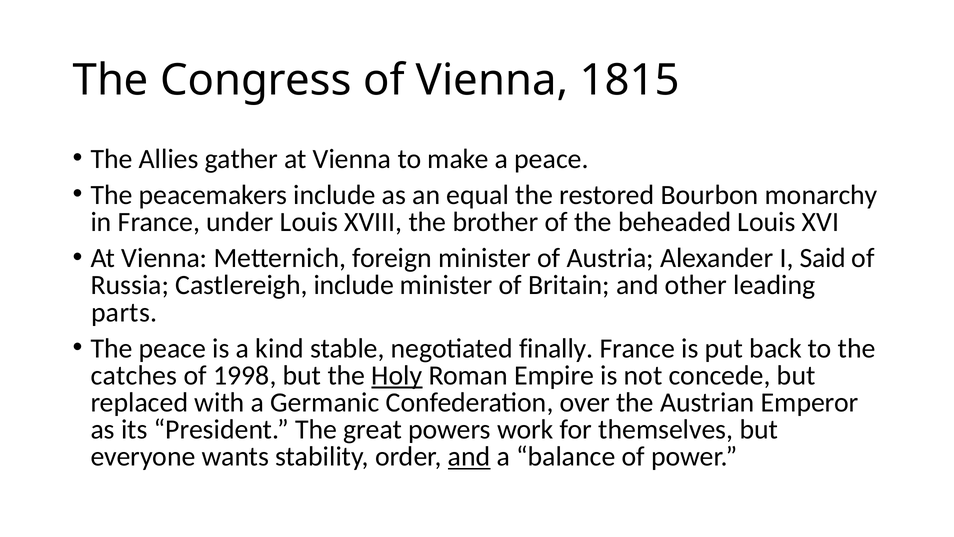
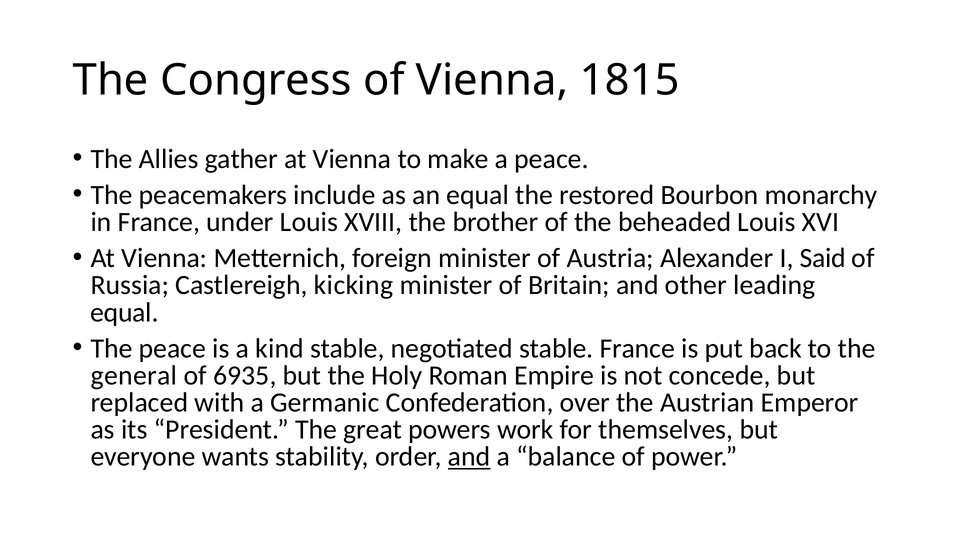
Castlereigh include: include -> kicking
parts at (124, 312): parts -> equal
negotiated finally: finally -> stable
catches: catches -> general
1998: 1998 -> 6935
Holy underline: present -> none
